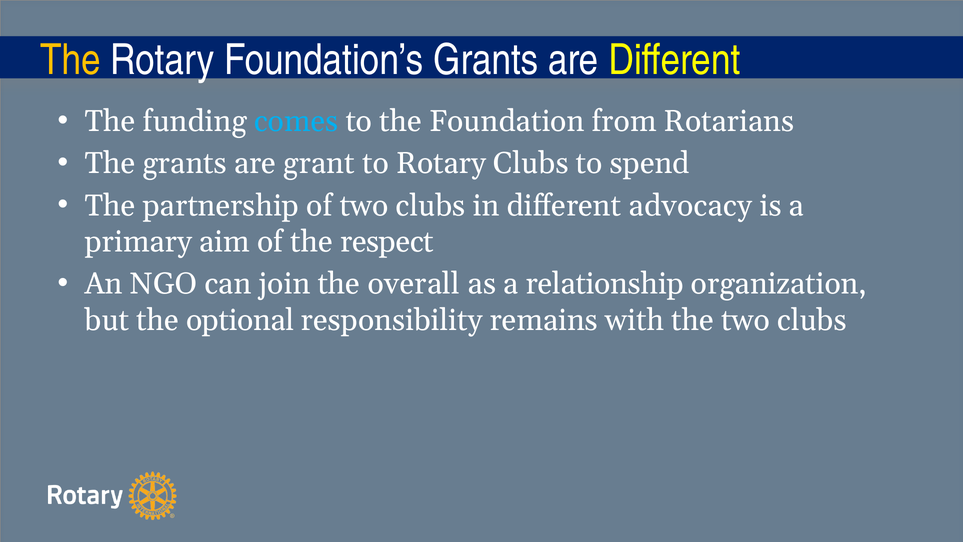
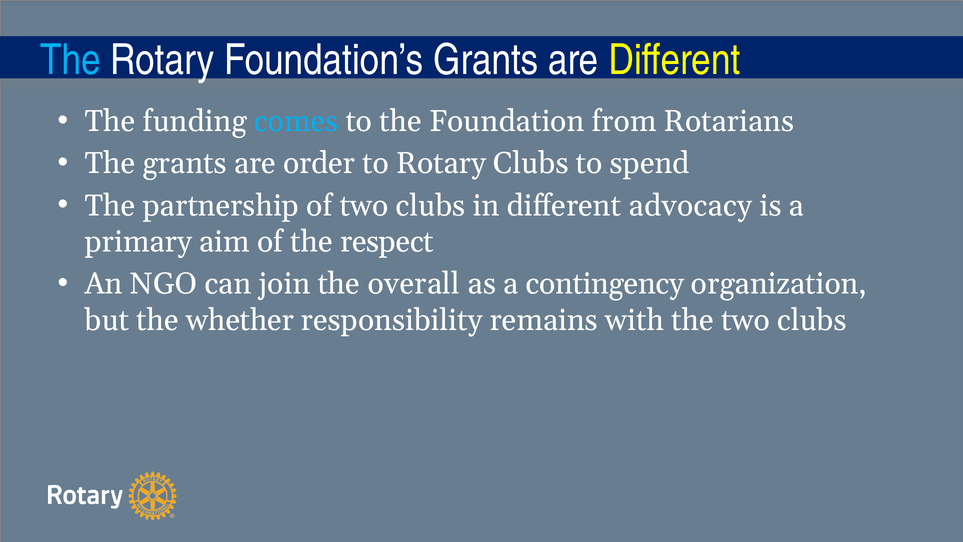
The at (70, 60) colour: yellow -> light blue
grant: grant -> order
relationship: relationship -> contingency
optional: optional -> whether
